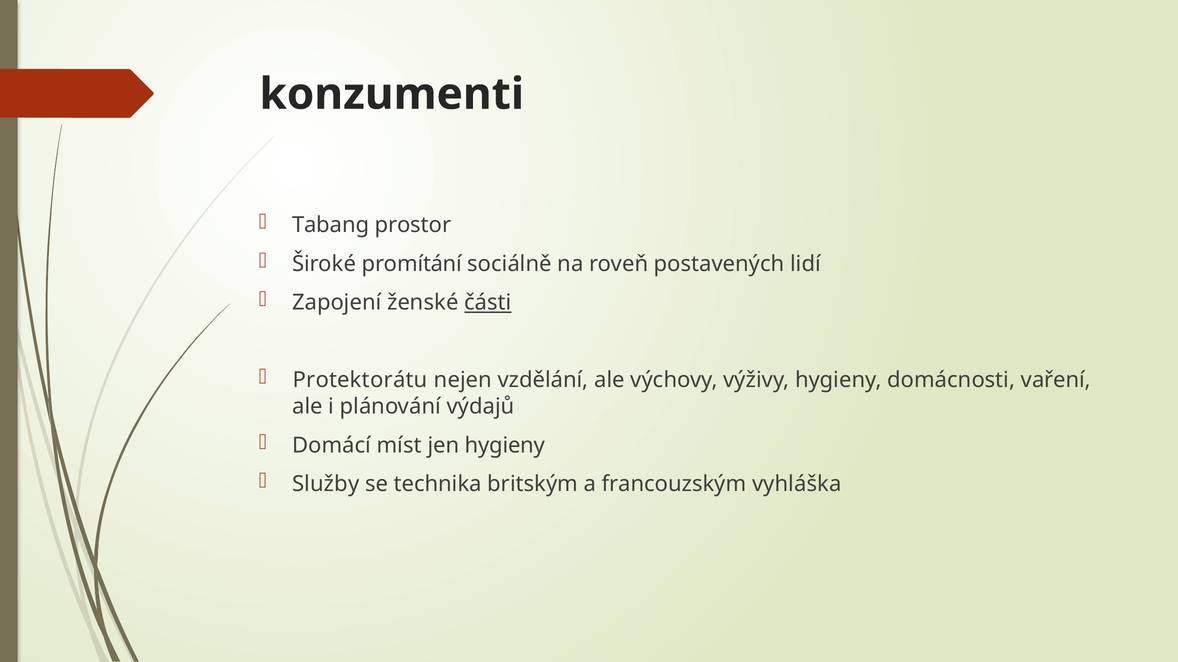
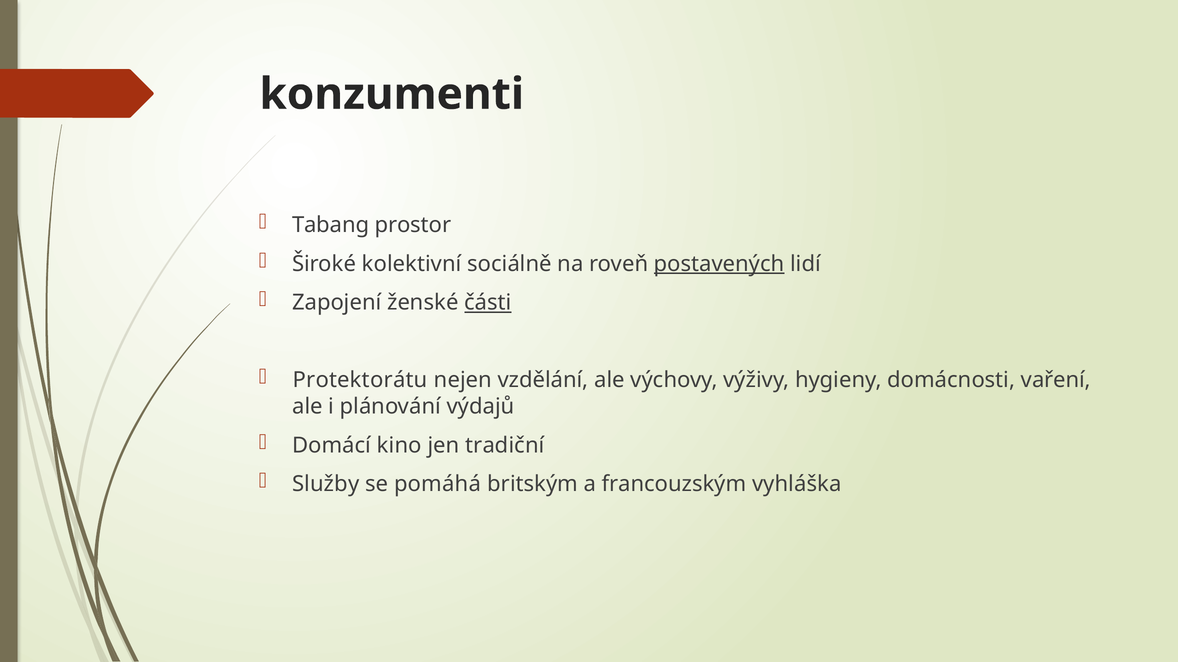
promítání: promítání -> kolektivní
postavených underline: none -> present
míst: míst -> kino
jen hygieny: hygieny -> tradiční
technika: technika -> pomáhá
